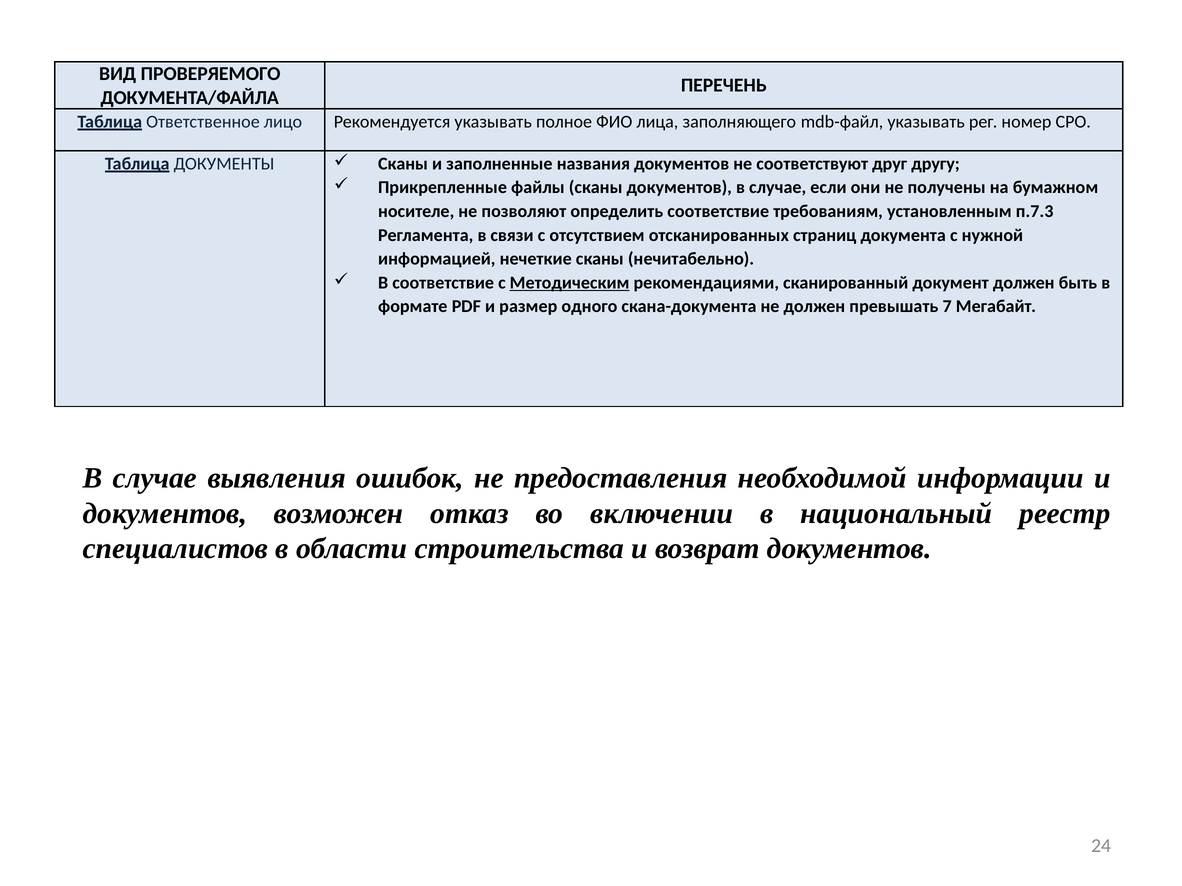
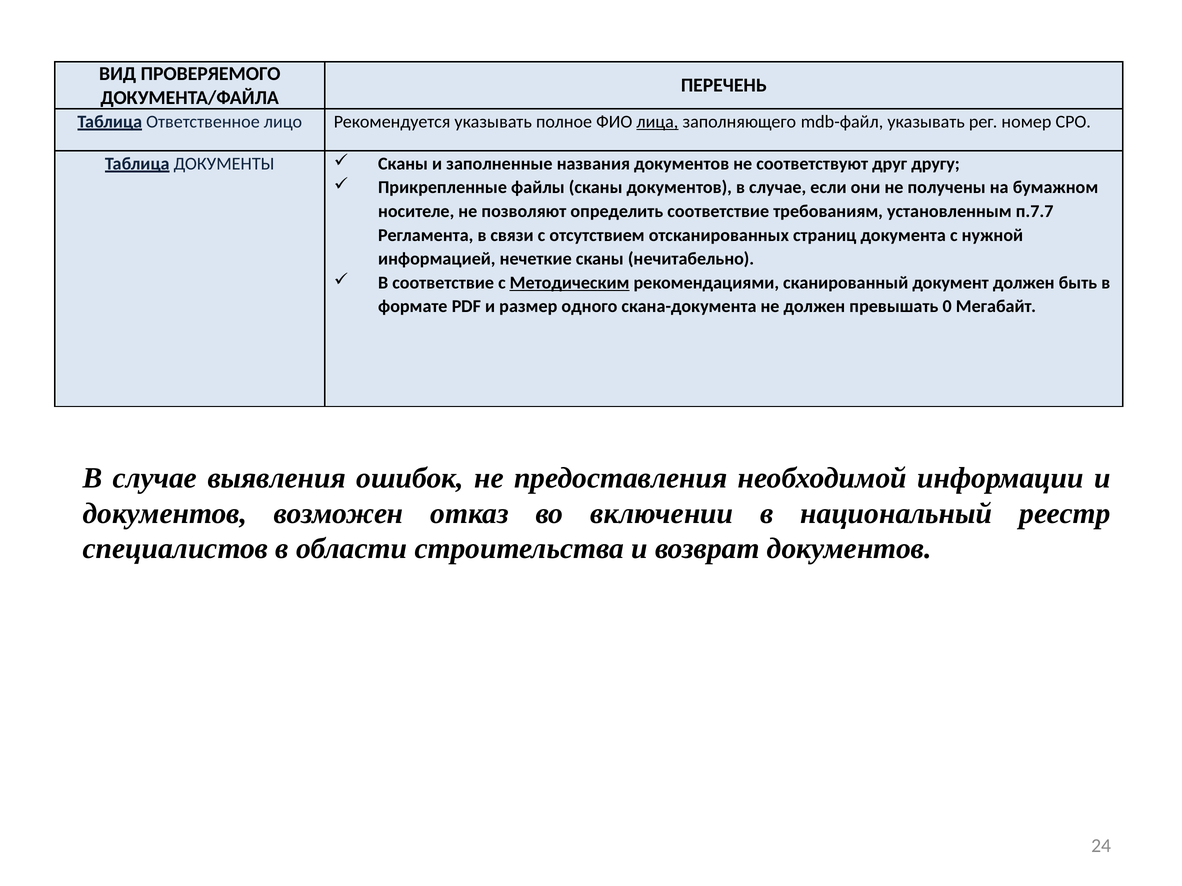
лица underline: none -> present
п.7.3: п.7.3 -> п.7.7
7: 7 -> 0
